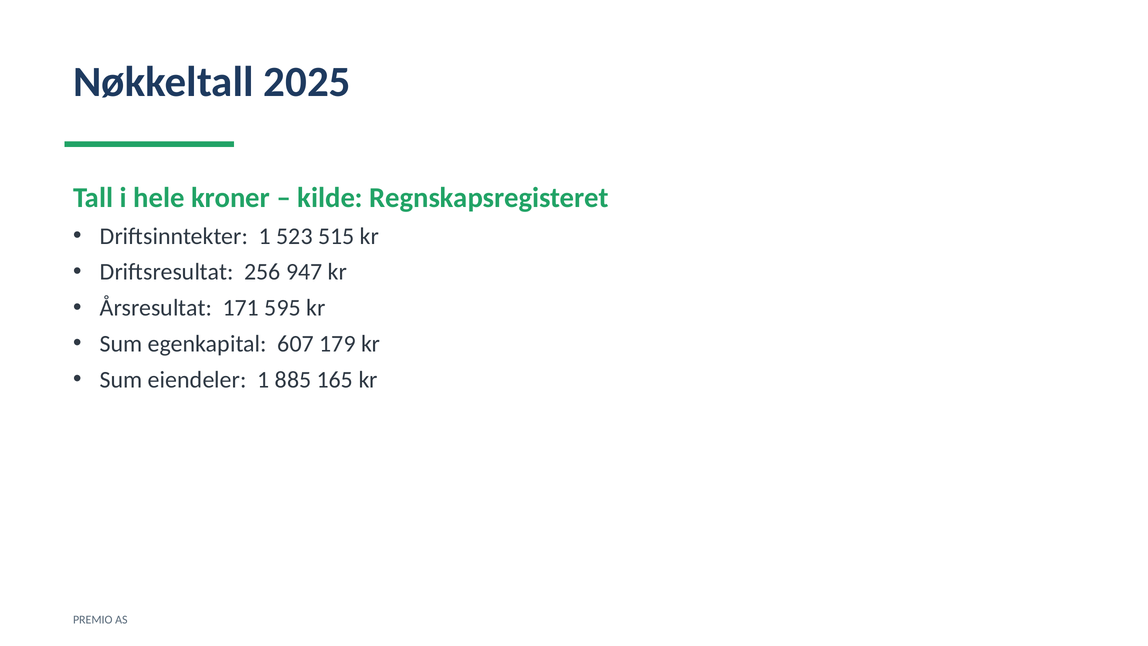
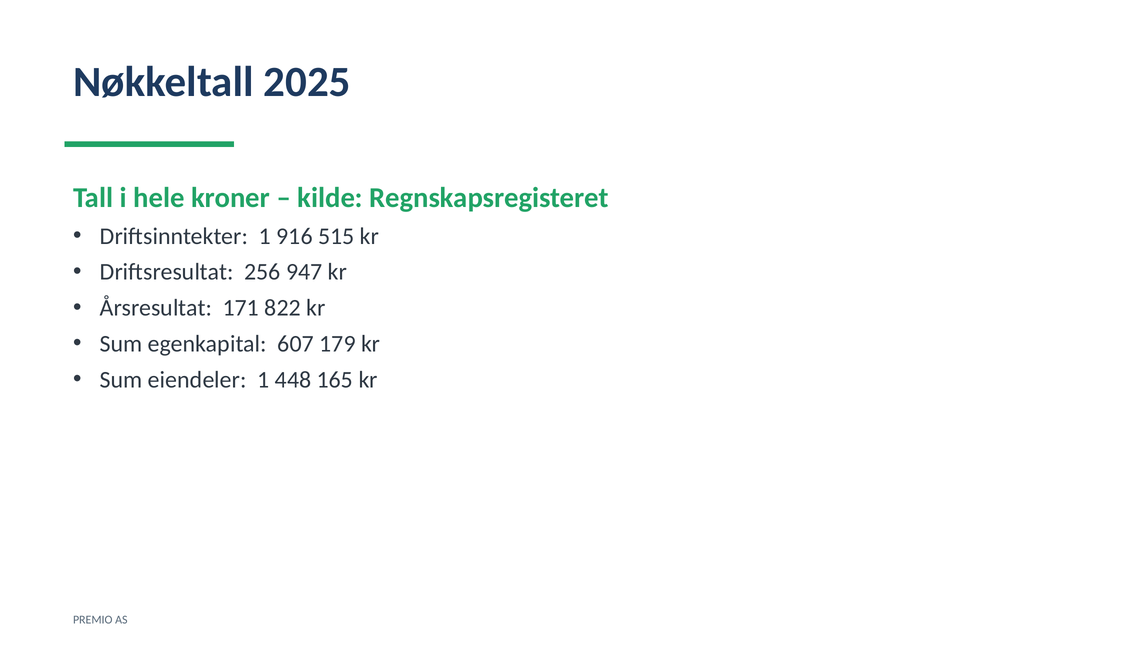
523: 523 -> 916
595: 595 -> 822
885: 885 -> 448
